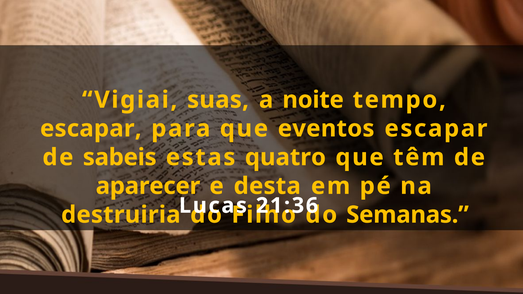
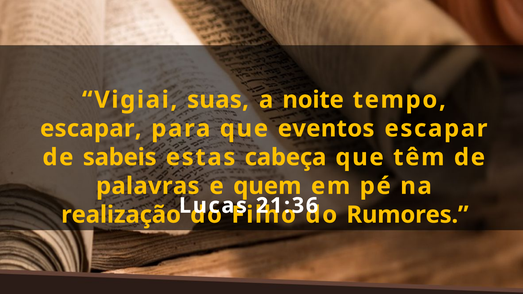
quatro: quatro -> cabeça
aparecer: aparecer -> palavras
desta: desta -> quem
destruiria: destruiria -> realização
Semanas: Semanas -> Rumores
